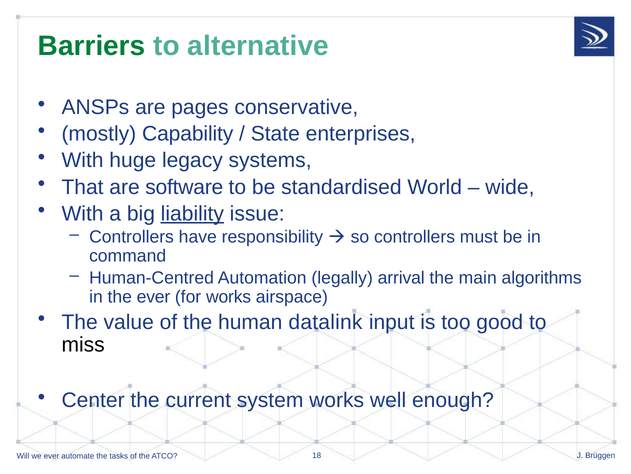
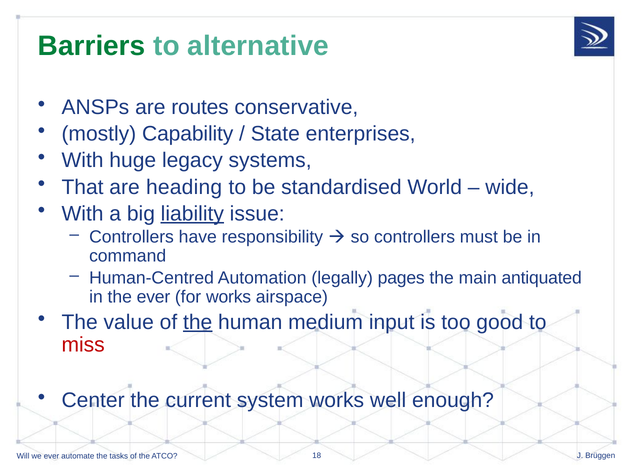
pages: pages -> routes
software: software -> heading
arrival: arrival -> pages
algorithms: algorithms -> antiquated
the at (198, 322) underline: none -> present
datalink: datalink -> medium
miss colour: black -> red
